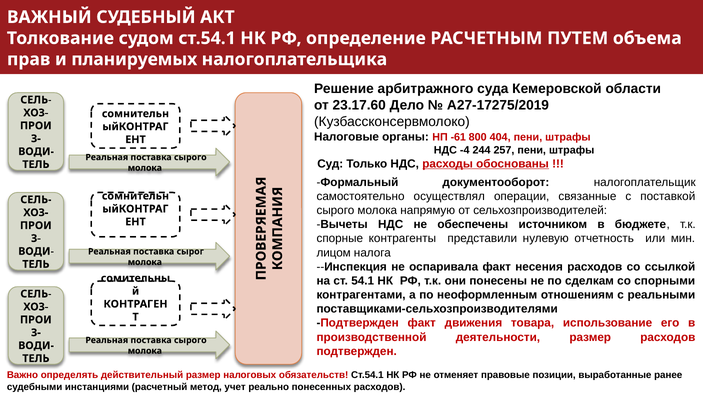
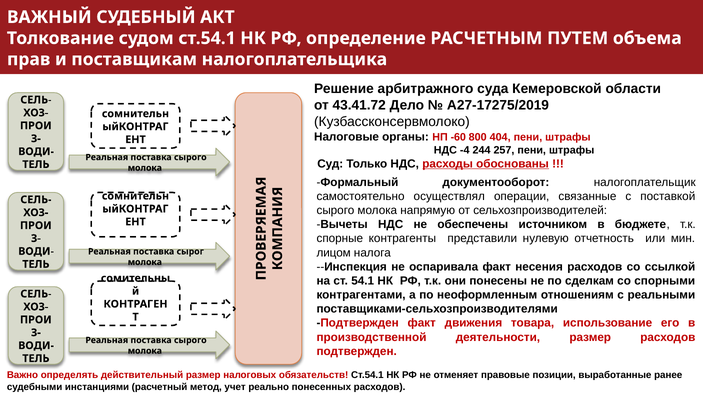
планируемых: планируемых -> поставщикам
23.17.60: 23.17.60 -> 43.41.72
-61: -61 -> -60
